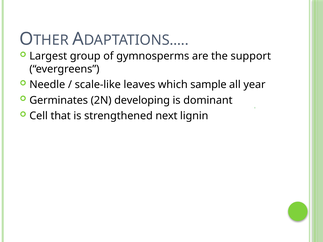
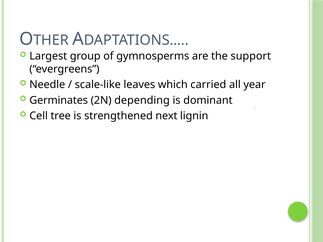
sample: sample -> carried
developing: developing -> depending
that: that -> tree
